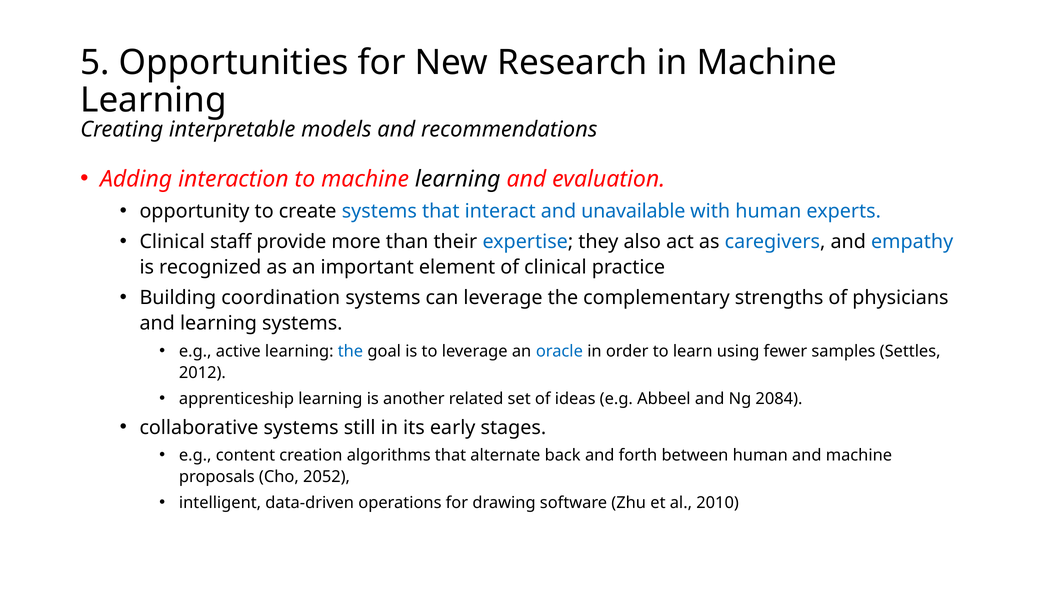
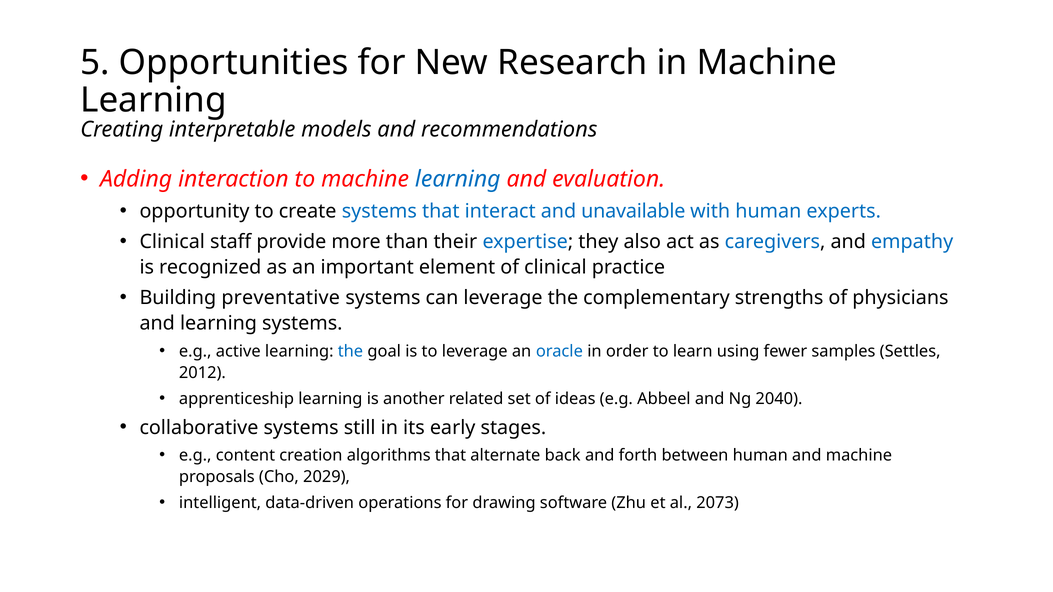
learning at (458, 179) colour: black -> blue
coordination: coordination -> preventative
2084: 2084 -> 2040
2052: 2052 -> 2029
2010: 2010 -> 2073
